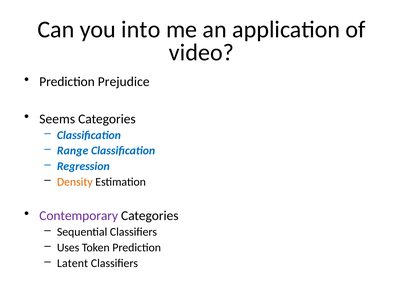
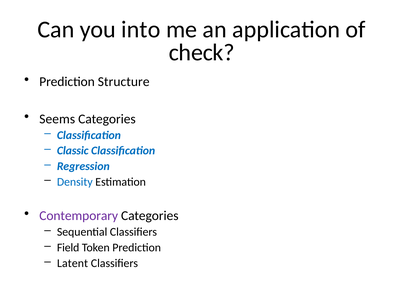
video: video -> check
Prejudice: Prejudice -> Structure
Range: Range -> Classic
Density colour: orange -> blue
Uses: Uses -> Field
